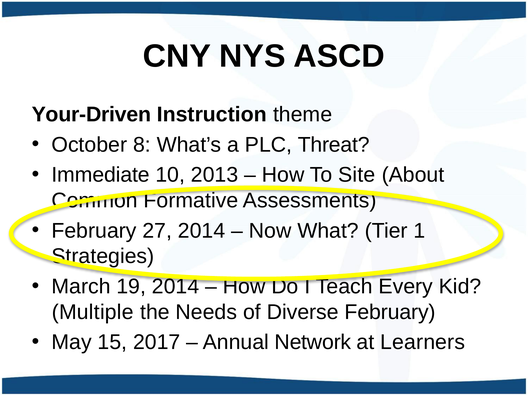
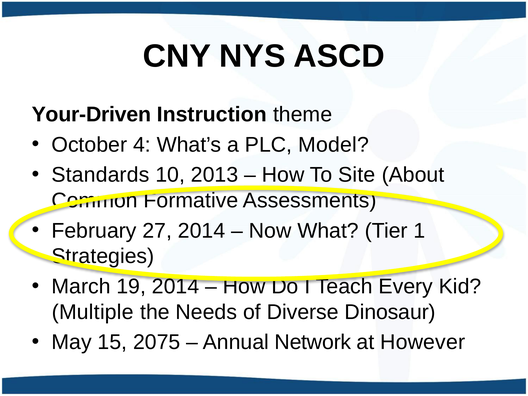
8: 8 -> 4
Threat: Threat -> Model
Immediate: Immediate -> Standards
Diverse February: February -> Dinosaur
2017: 2017 -> 2075
Learners: Learners -> However
